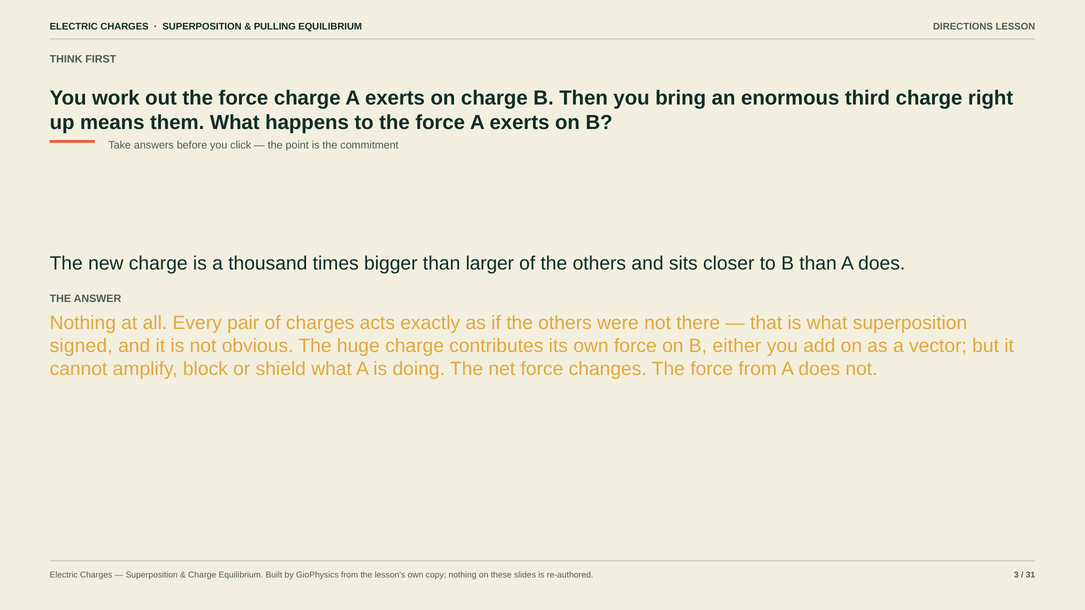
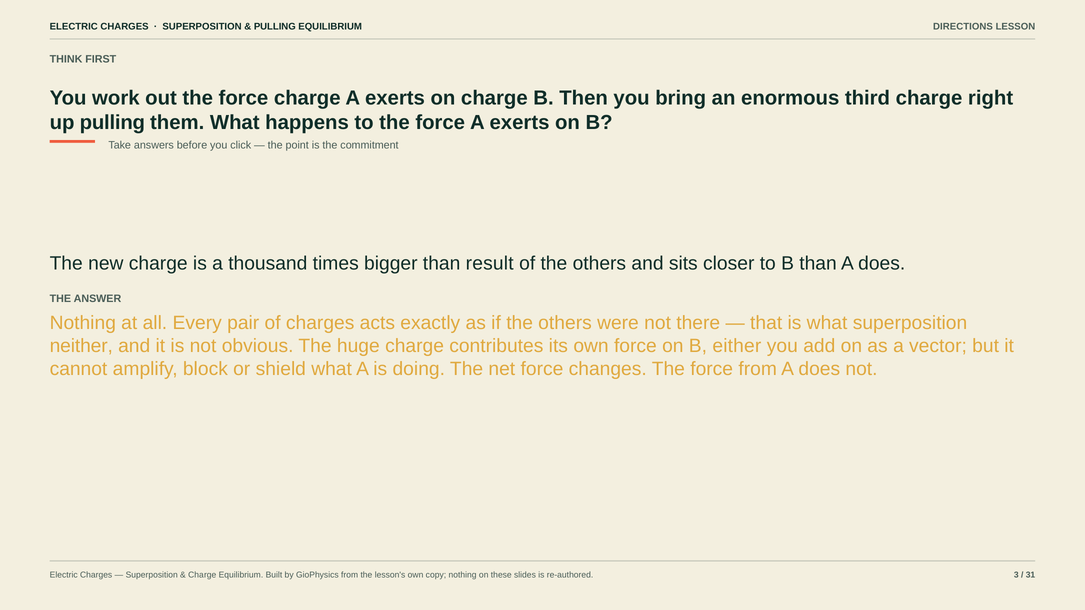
up means: means -> pulling
larger: larger -> result
signed: signed -> neither
